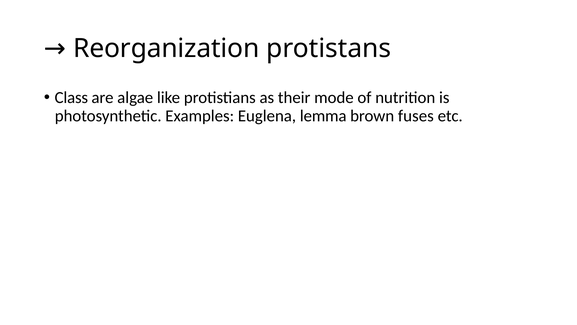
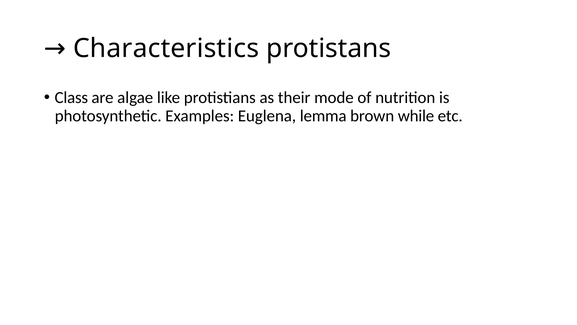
Reorganization: Reorganization -> Characteristics
fuses: fuses -> while
